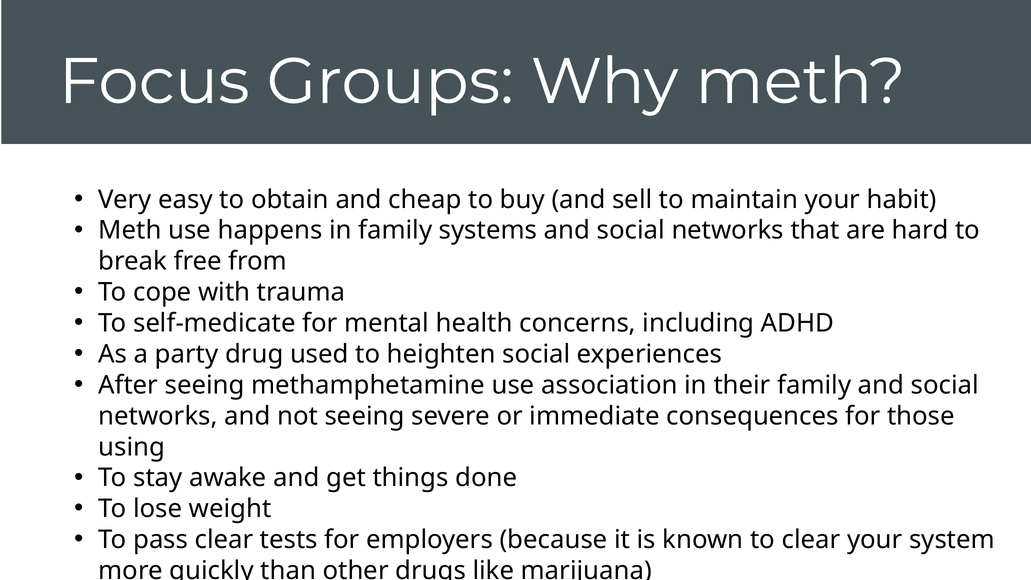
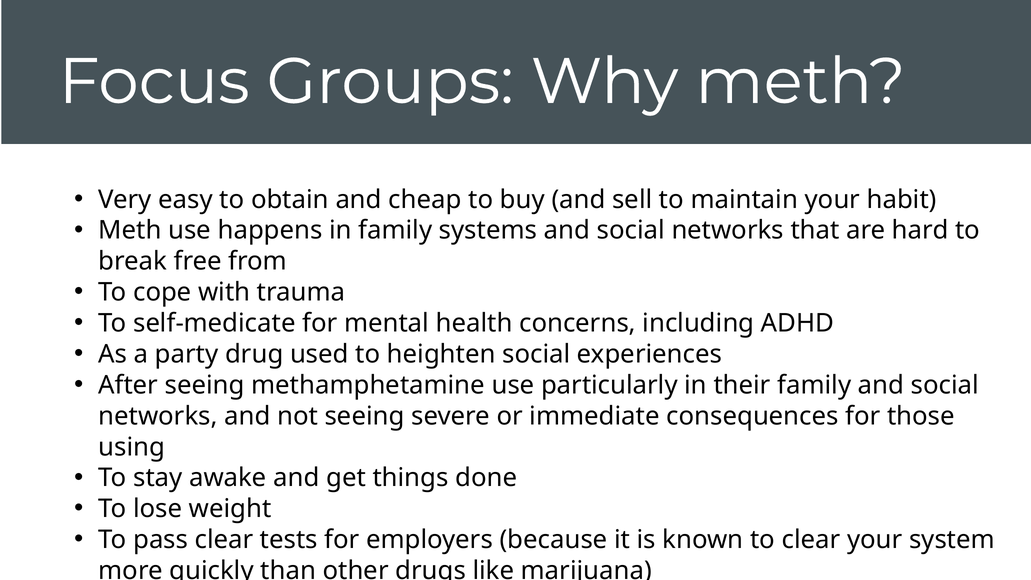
association: association -> particularly
